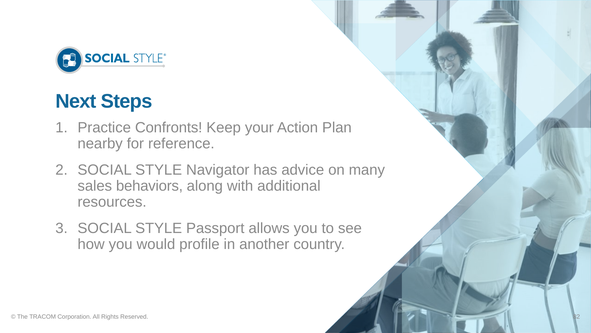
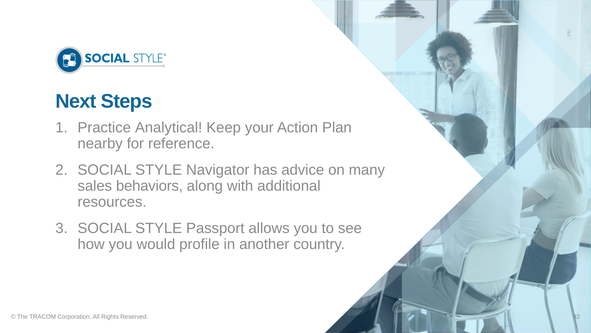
Confronts: Confronts -> Analytical
